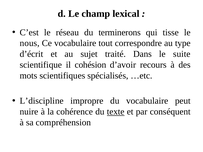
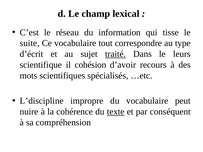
terminerons: terminerons -> information
nous: nous -> suite
traité underline: none -> present
suite: suite -> leurs
